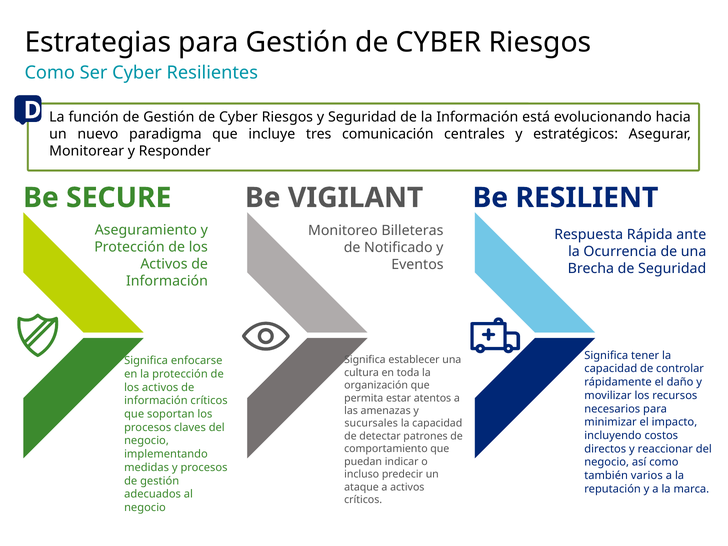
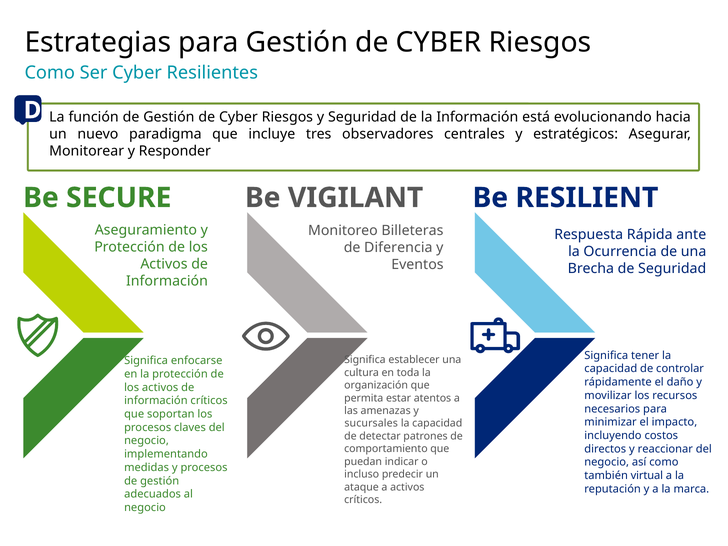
comunicación: comunicación -> observadores
Notificado: Notificado -> Diferencia
varios: varios -> virtual
